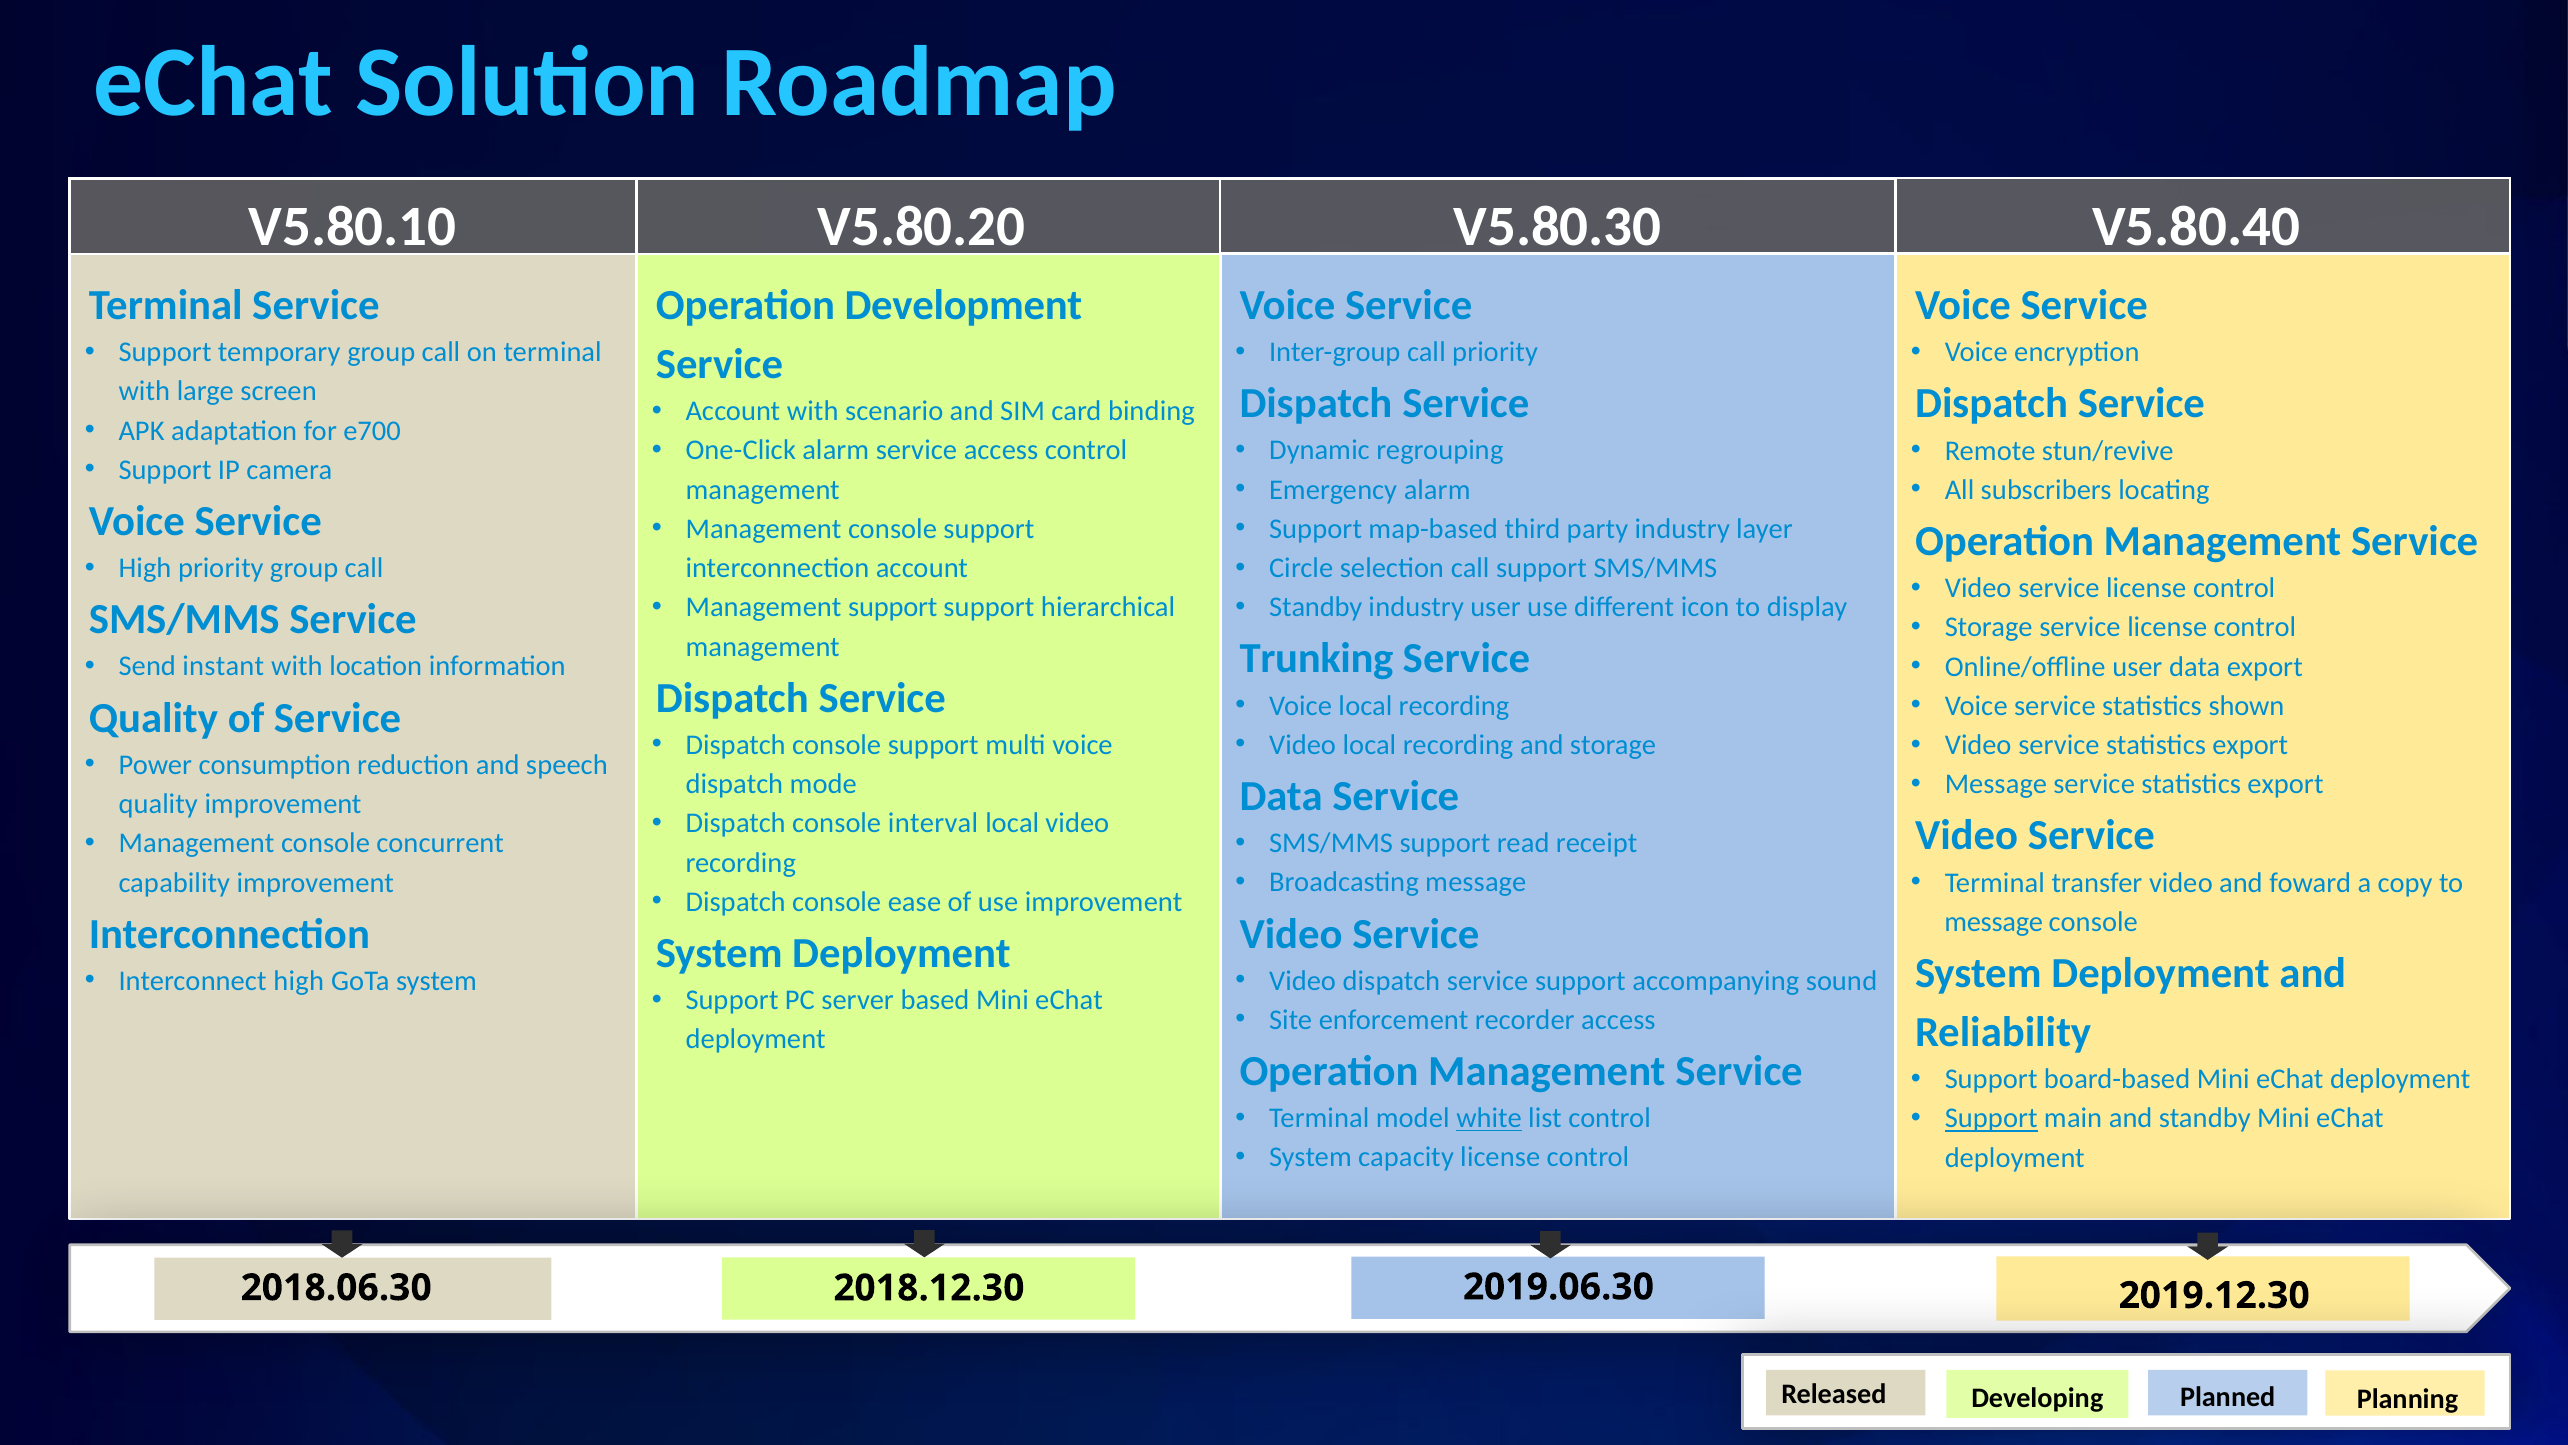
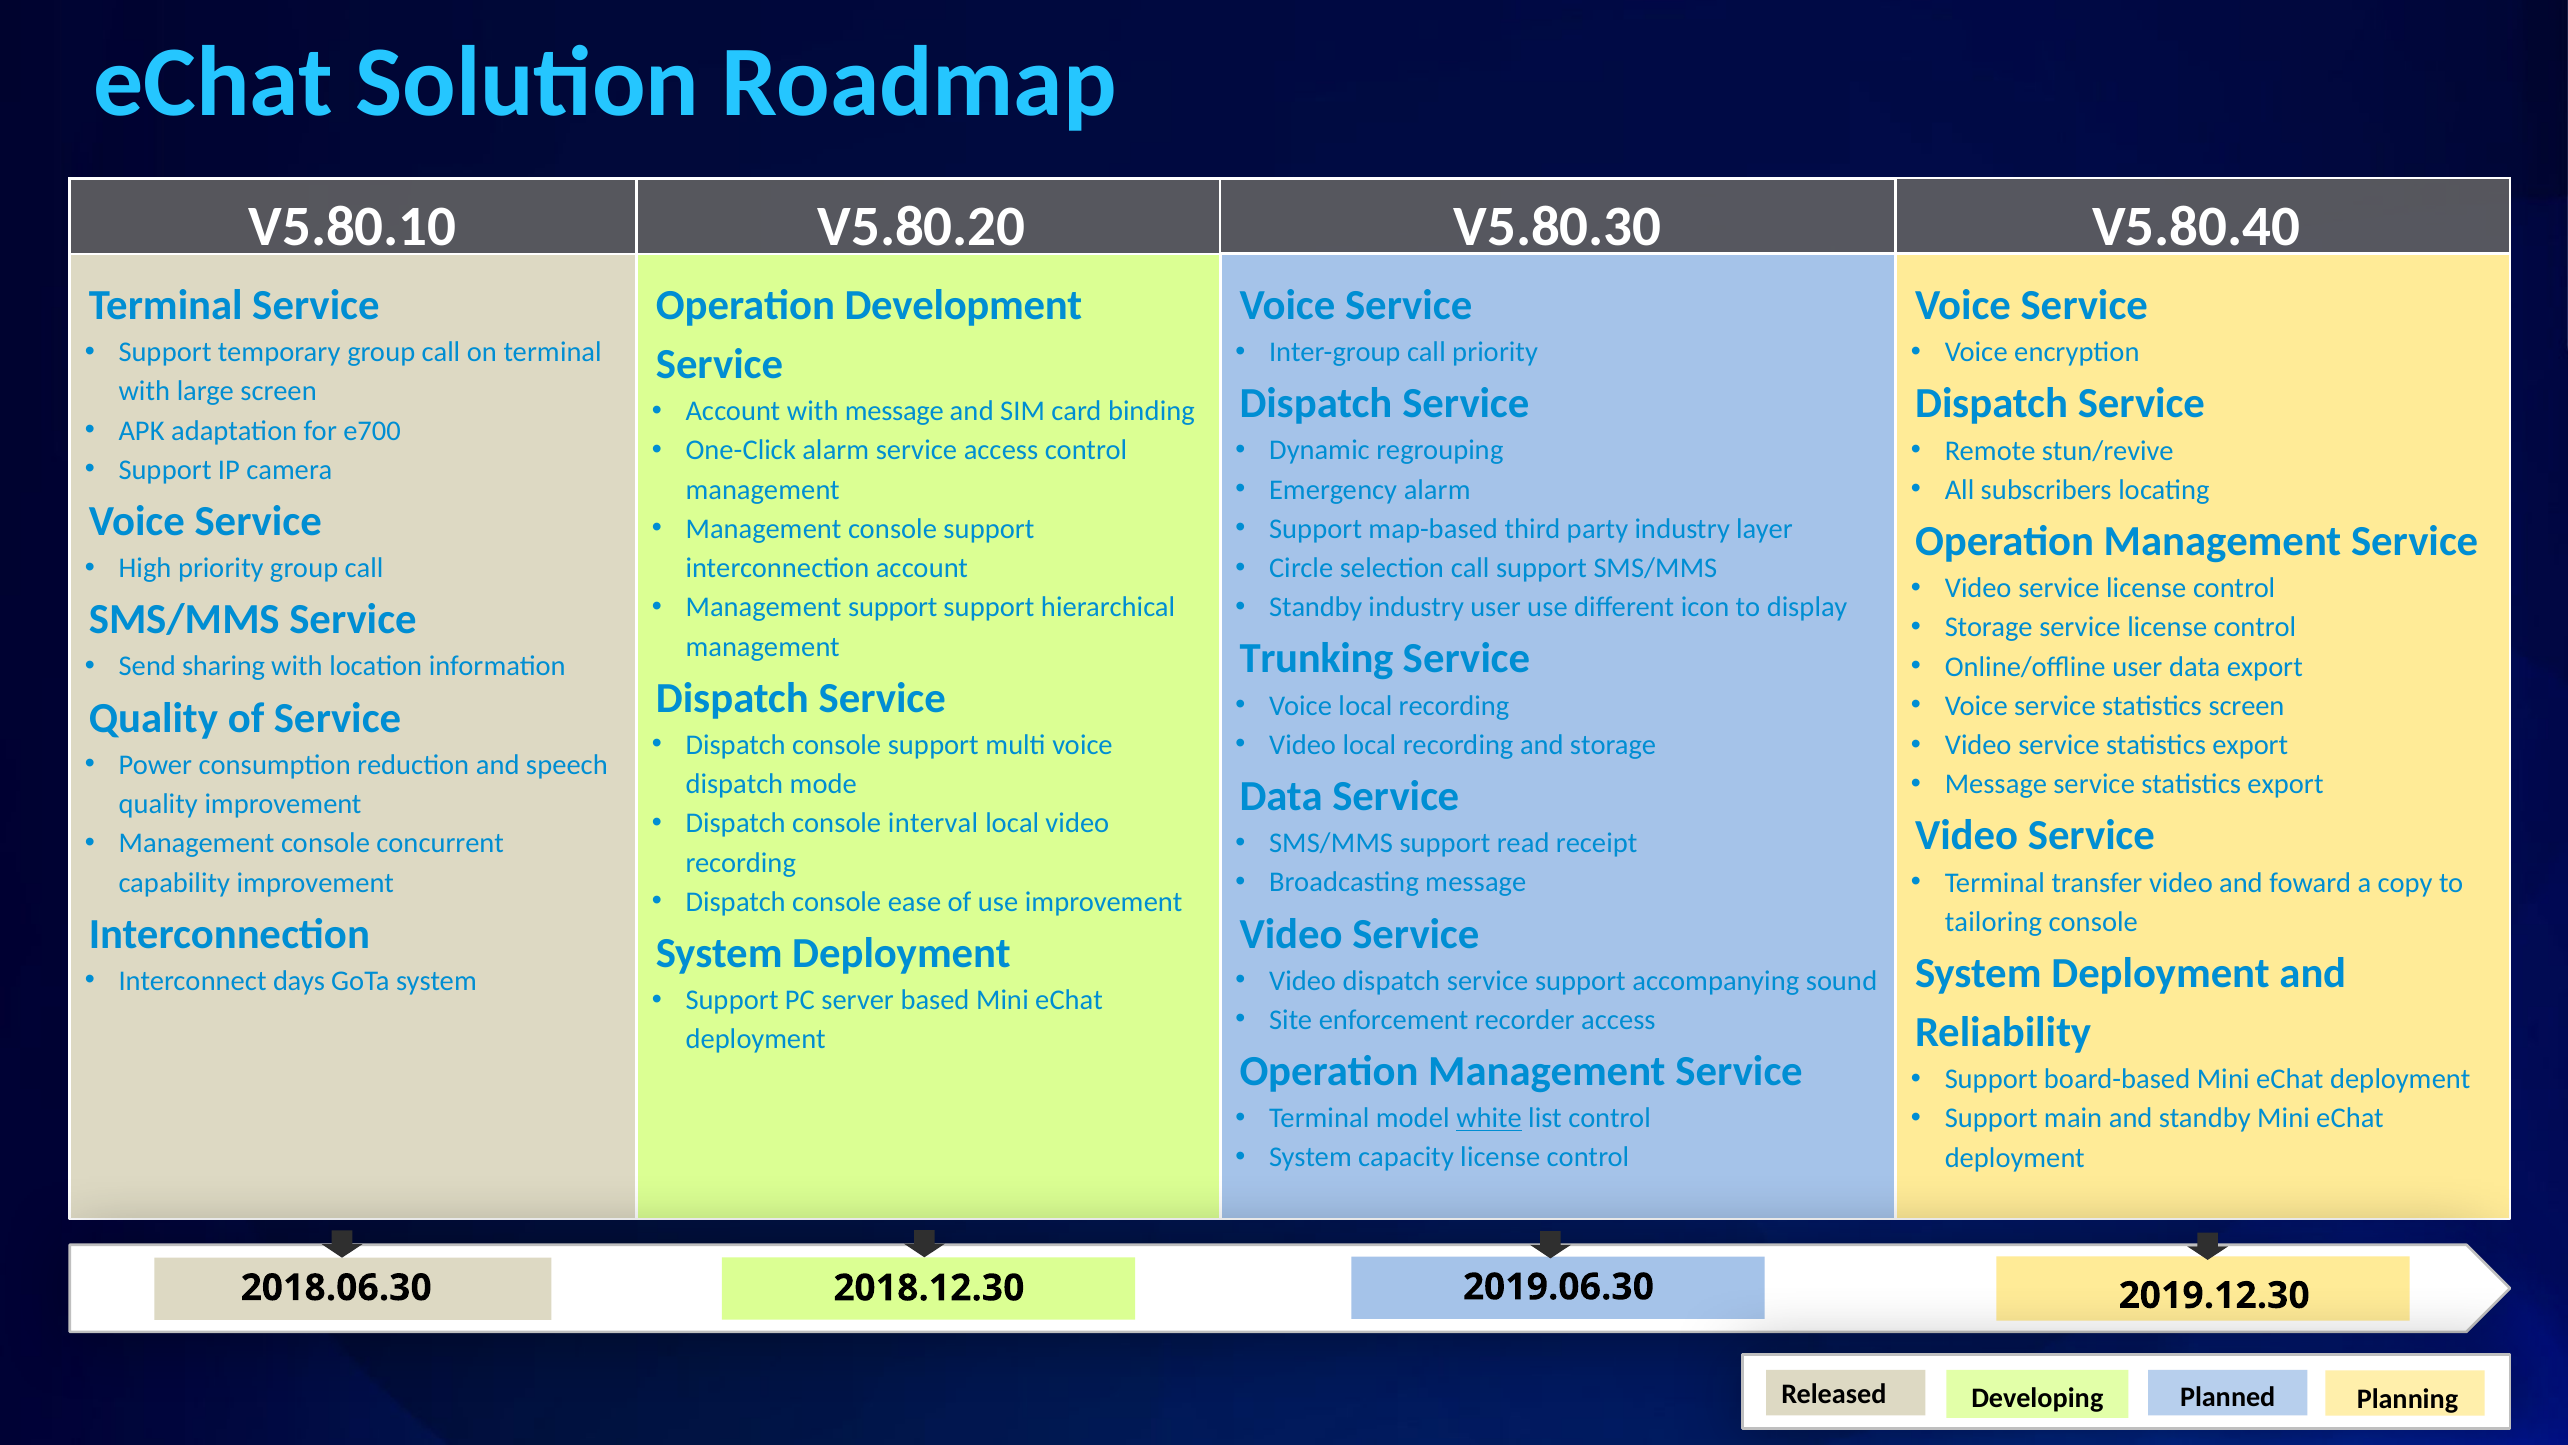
with scenario: scenario -> message
instant: instant -> sharing
statistics shown: shown -> screen
message at (1994, 922): message -> tailoring
Interconnect high: high -> days
Support at (1991, 1118) underline: present -> none
